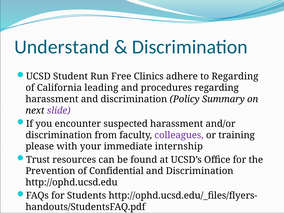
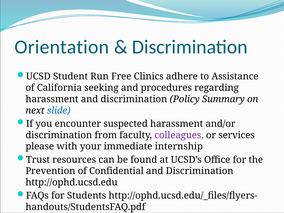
Understand: Understand -> Orientation
to Regarding: Regarding -> Assistance
leading: leading -> seeking
slide colour: purple -> blue
training: training -> services
